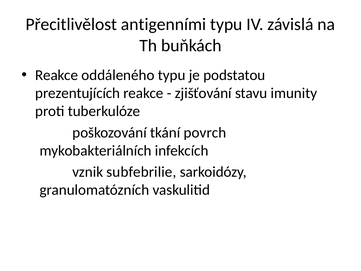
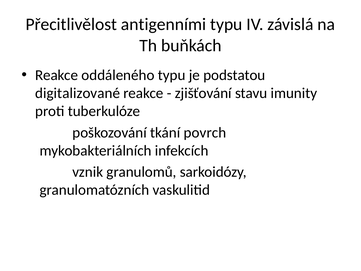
prezentujících: prezentujících -> digitalizované
subfebrilie: subfebrilie -> granulomů
